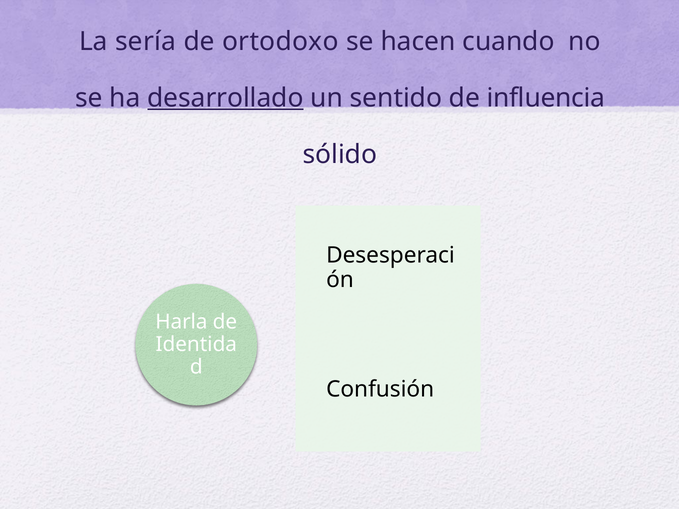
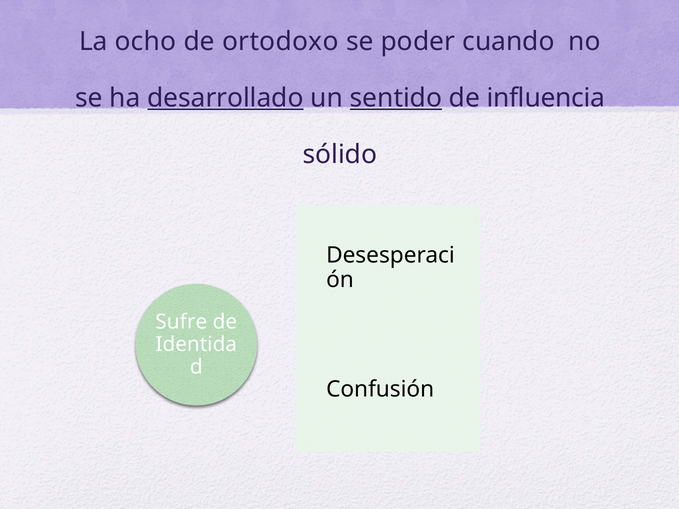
sería: sería -> ocho
hacen: hacen -> poder
sentido underline: none -> present
Harla: Harla -> Sufre
